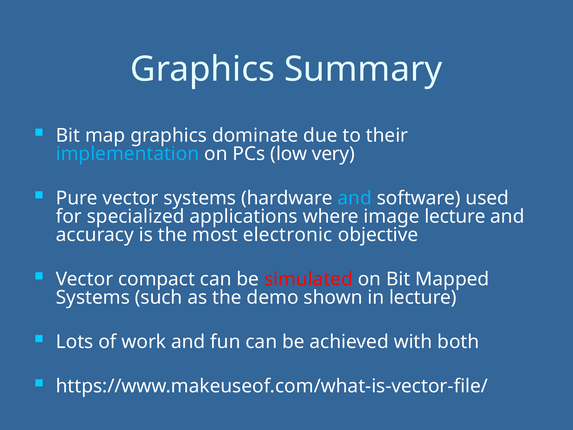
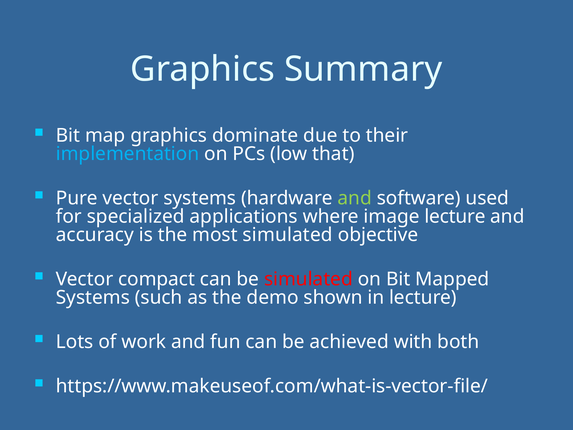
very: very -> that
and at (355, 198) colour: light blue -> light green
most electronic: electronic -> simulated
